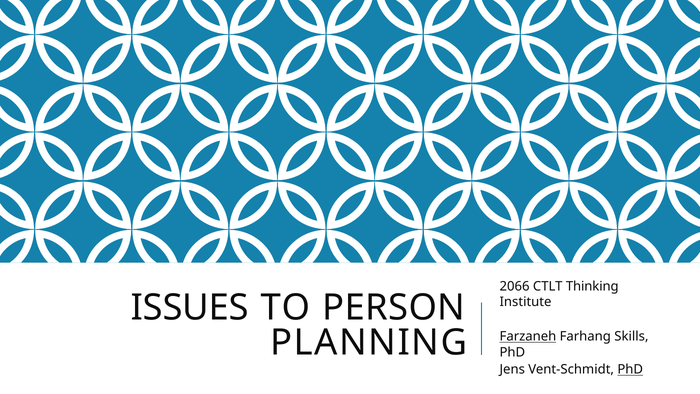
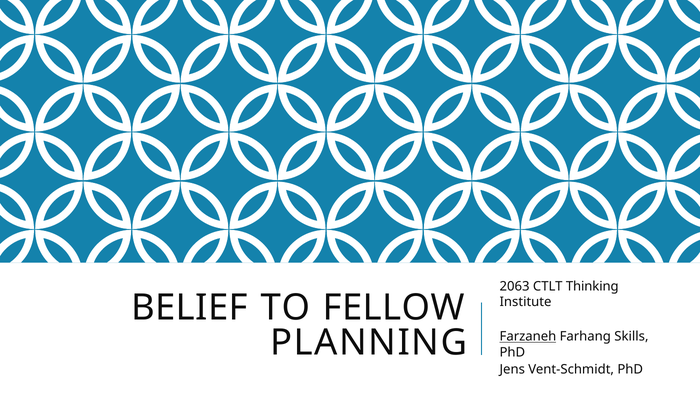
2066: 2066 -> 2063
ISSUES: ISSUES -> BELIEF
PERSON: PERSON -> FELLOW
PhD at (630, 369) underline: present -> none
